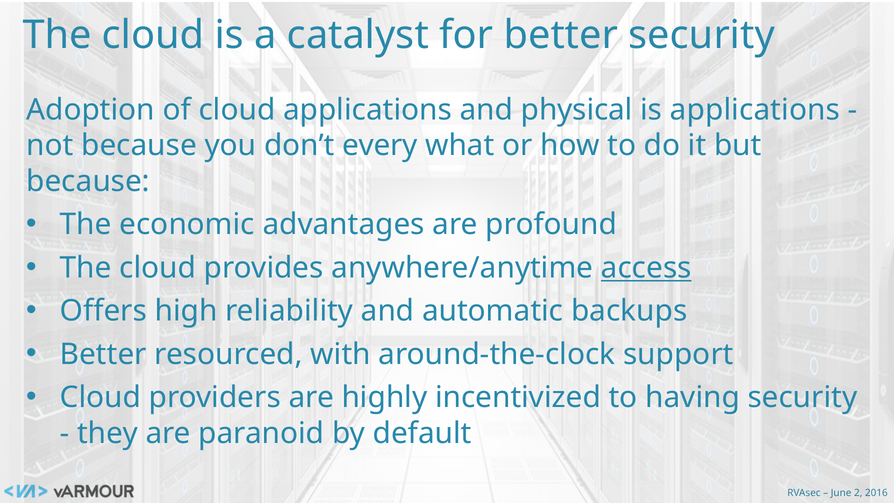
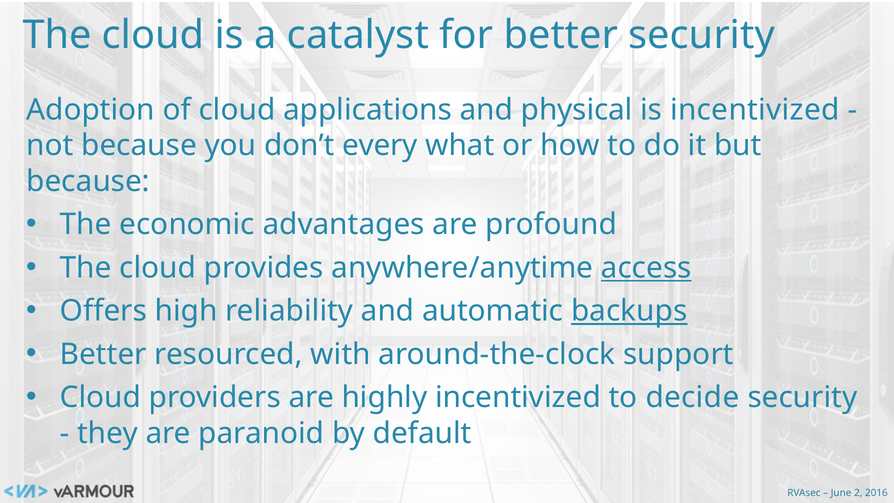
is applications: applications -> incentivized
backups underline: none -> present
having: having -> decide
